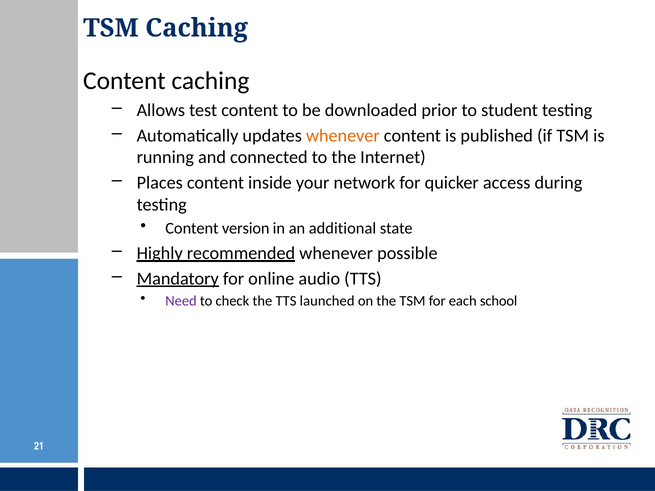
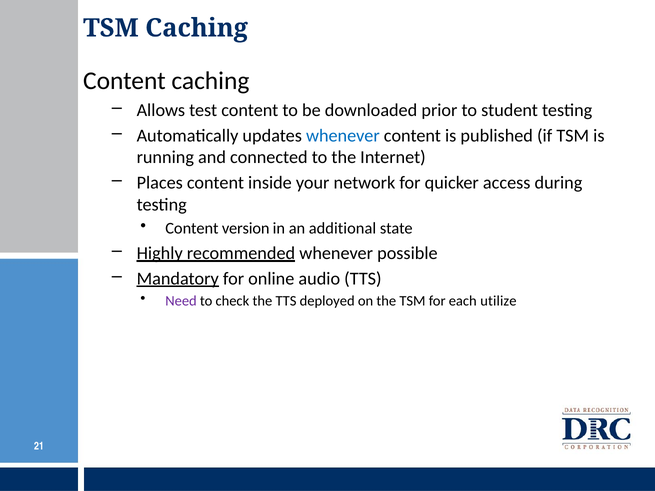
whenever at (343, 136) colour: orange -> blue
launched: launched -> deployed
school: school -> utilize
